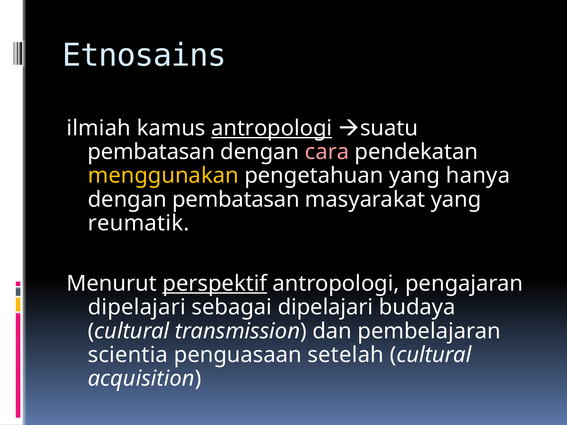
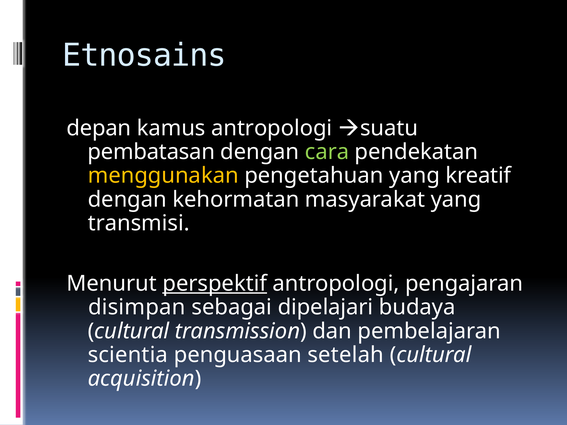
ilmiah: ilmiah -> depan
antropologi at (272, 128) underline: present -> none
cara colour: pink -> light green
hanya: hanya -> kreatif
dengan pembatasan: pembatasan -> kehormatan
reumatik: reumatik -> transmisi
dipelajari at (137, 307): dipelajari -> disimpan
